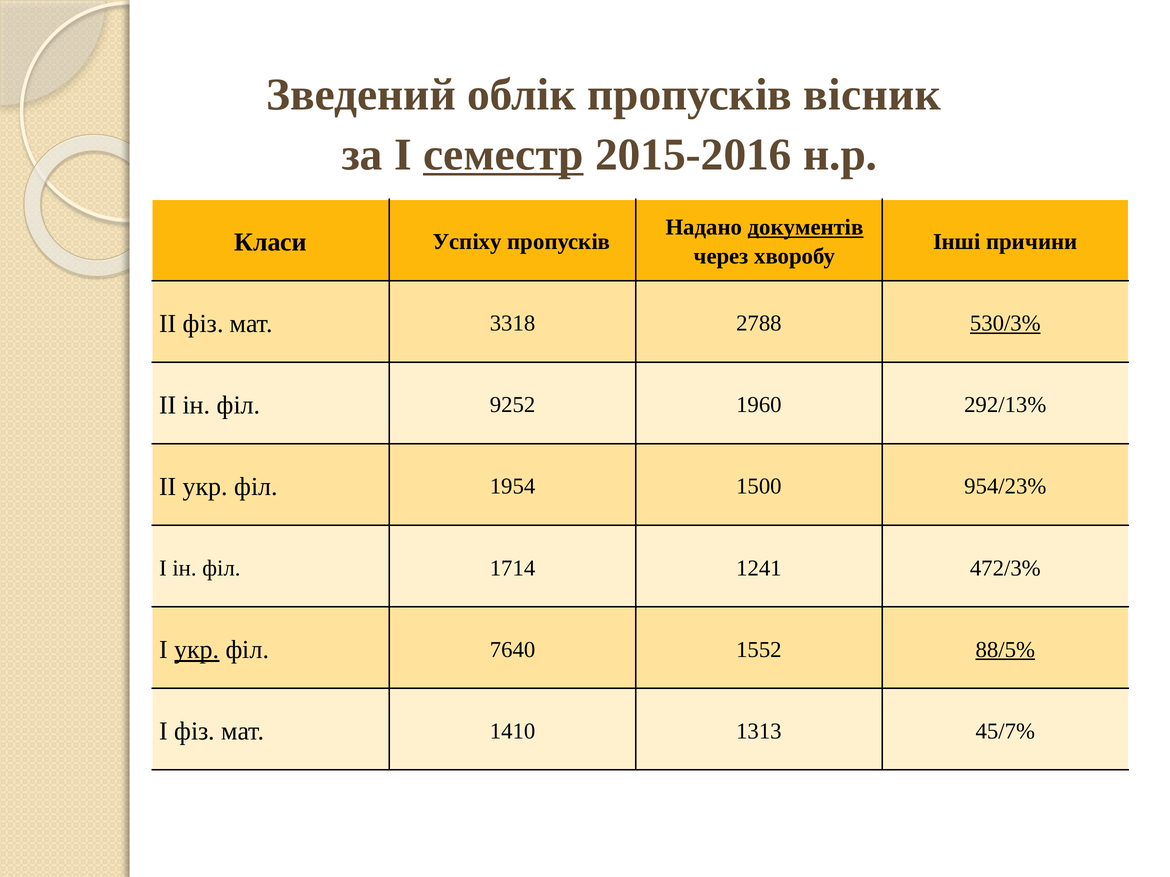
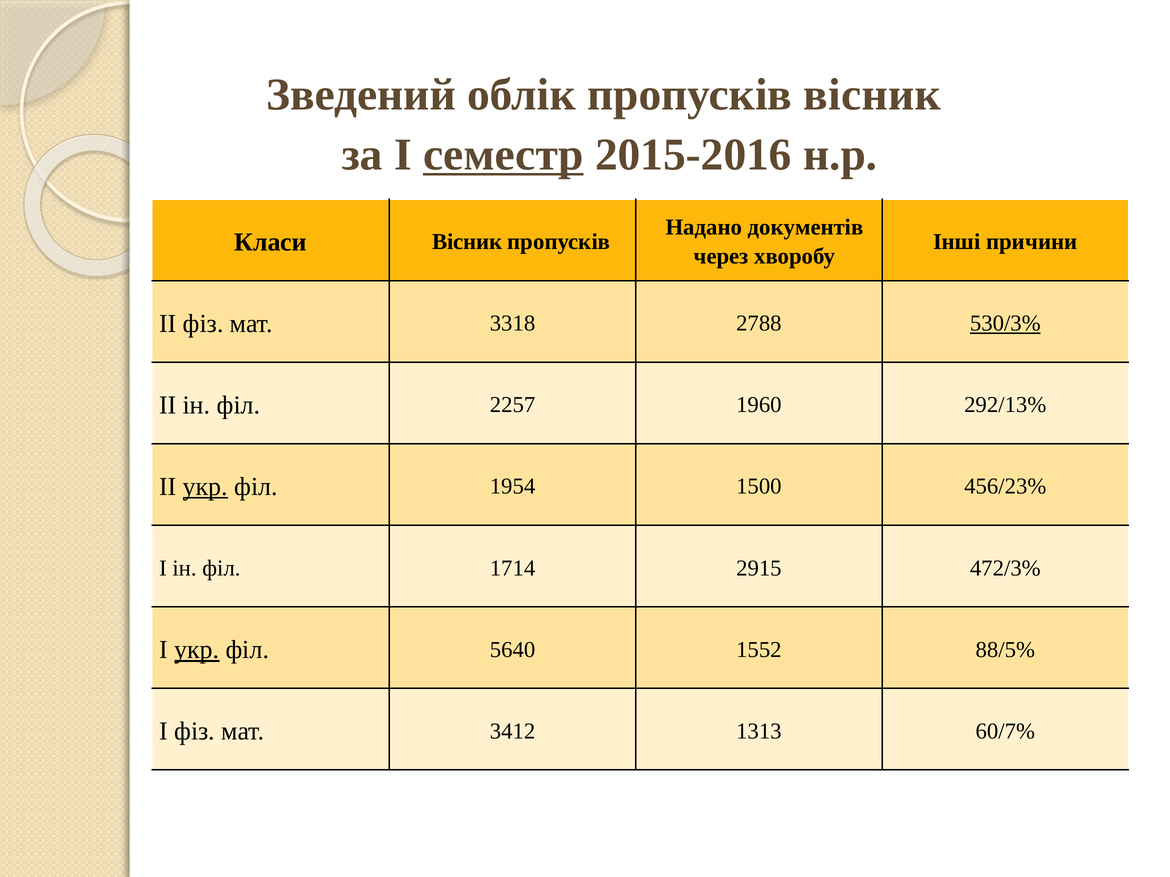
документів underline: present -> none
Класи Успіху: Успіху -> Вісник
9252: 9252 -> 2257
укр at (205, 487) underline: none -> present
954/23%: 954/23% -> 456/23%
1241: 1241 -> 2915
7640: 7640 -> 5640
88/5% underline: present -> none
1410: 1410 -> 3412
45/7%: 45/7% -> 60/7%
